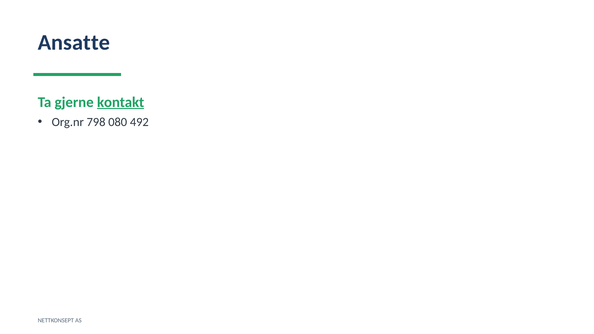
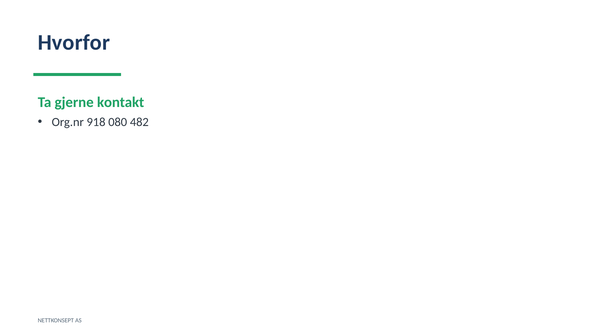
Ansatte: Ansatte -> Hvorfor
kontakt underline: present -> none
798: 798 -> 918
492: 492 -> 482
